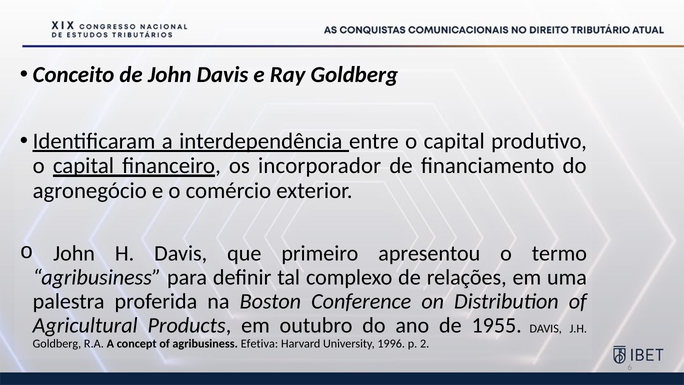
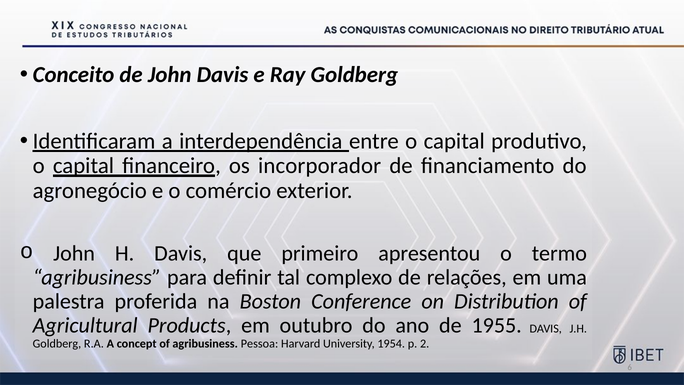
Efetiva: Efetiva -> Pessoa
1996: 1996 -> 1954
